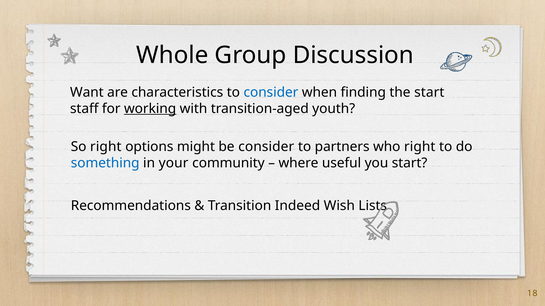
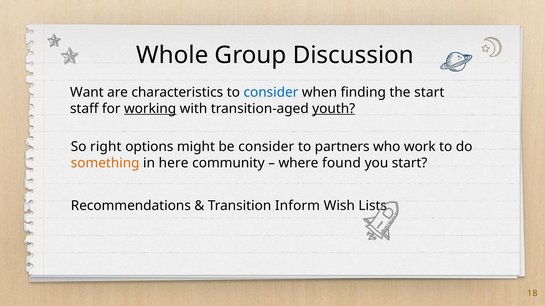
youth underline: none -> present
who right: right -> work
something colour: blue -> orange
your: your -> here
useful: useful -> found
Indeed: Indeed -> Inform
